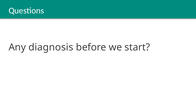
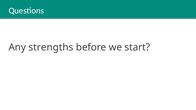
diagnosis: diagnosis -> strengths
